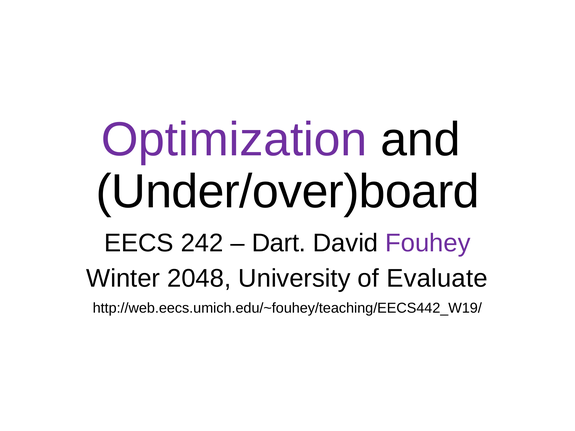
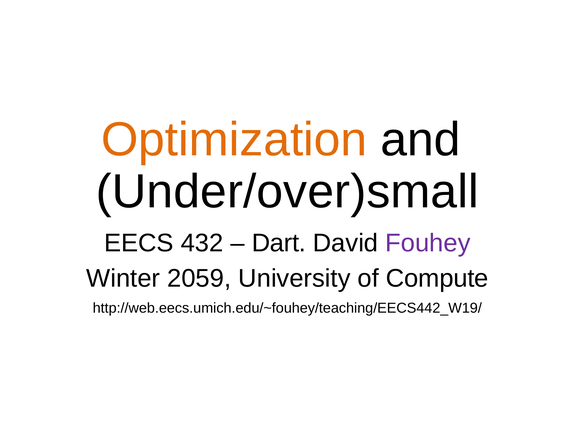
Optimization colour: purple -> orange
Under/over)board: Under/over)board -> Under/over)small
242: 242 -> 432
2048: 2048 -> 2059
Evaluate: Evaluate -> Compute
